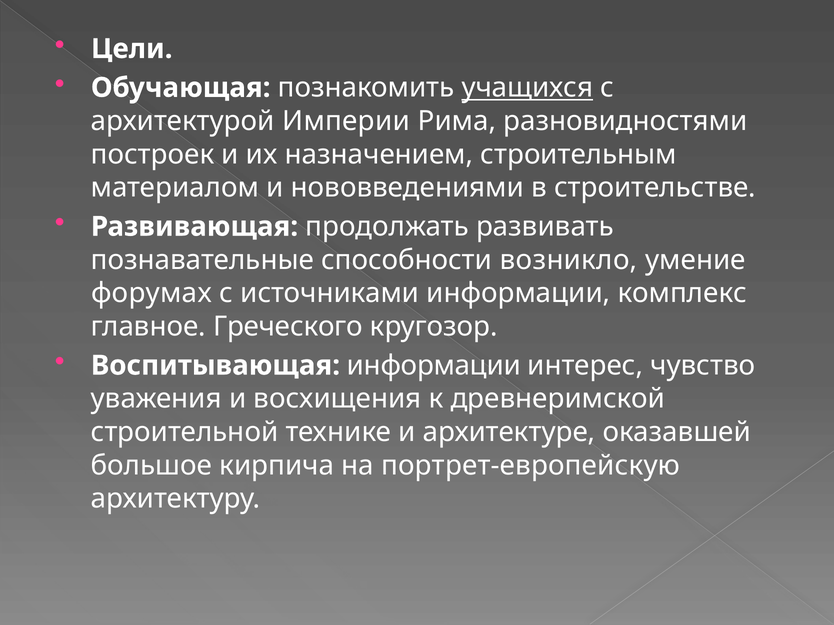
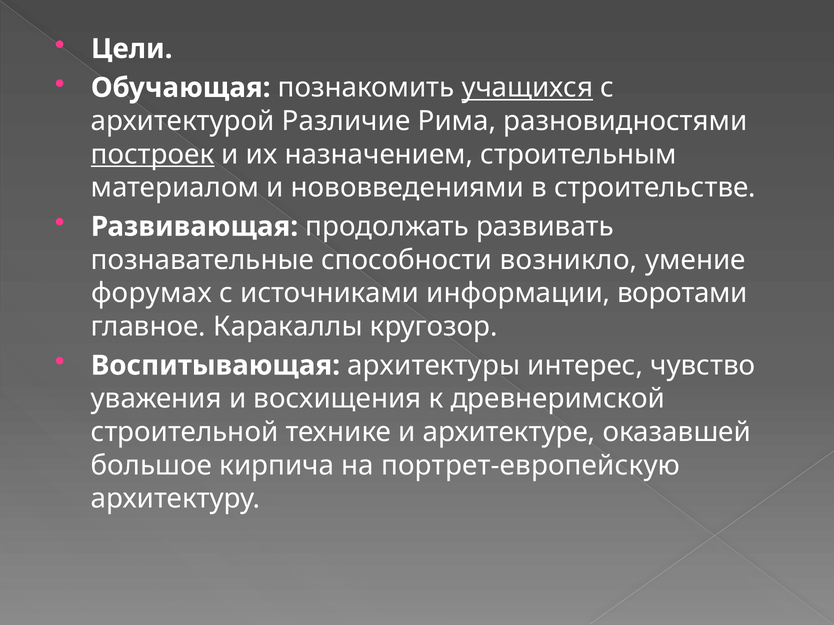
Империи: Империи -> Различие
построек underline: none -> present
комплекс: комплекс -> воротами
Греческого: Греческого -> Каракаллы
Воспитывающая информации: информации -> архитектуры
